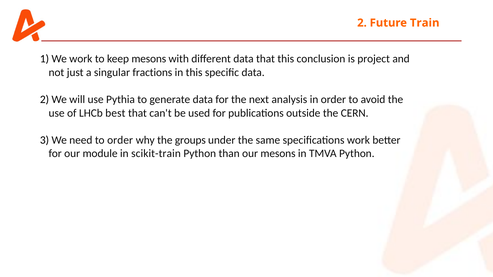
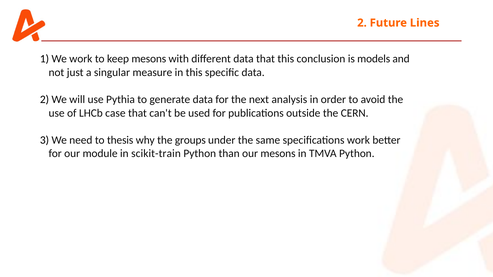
Train: Train -> Lines
project: project -> models
fractions: fractions -> measure
best: best -> case
to order: order -> thesis
